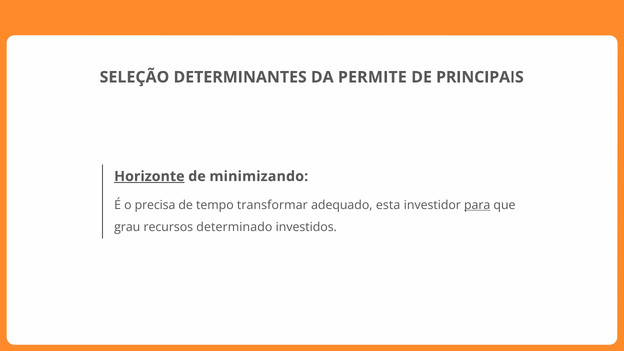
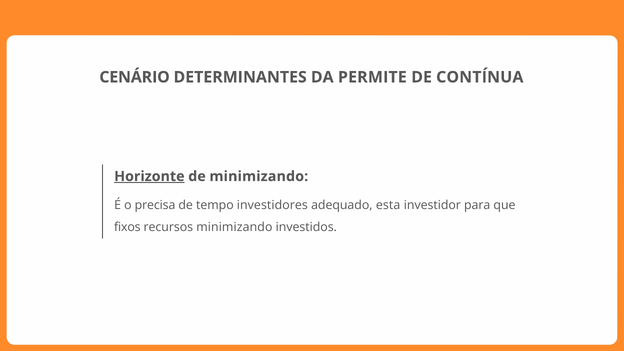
SELEÇÃO: SELEÇÃO -> CENÁRIO
PRINCIPAIS: PRINCIPAIS -> CONTÍNUA
transformar: transformar -> investidores
para underline: present -> none
grau: grau -> fixos
recursos determinado: determinado -> minimizando
